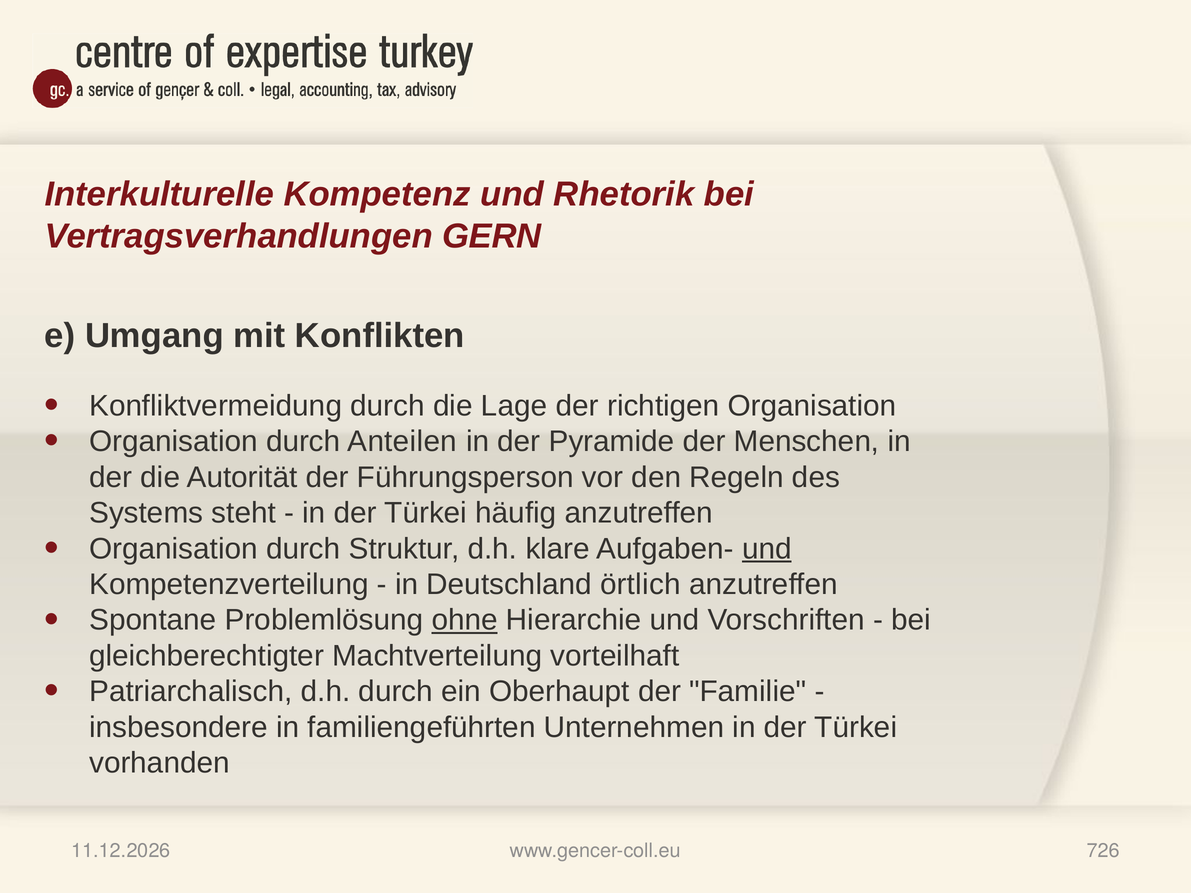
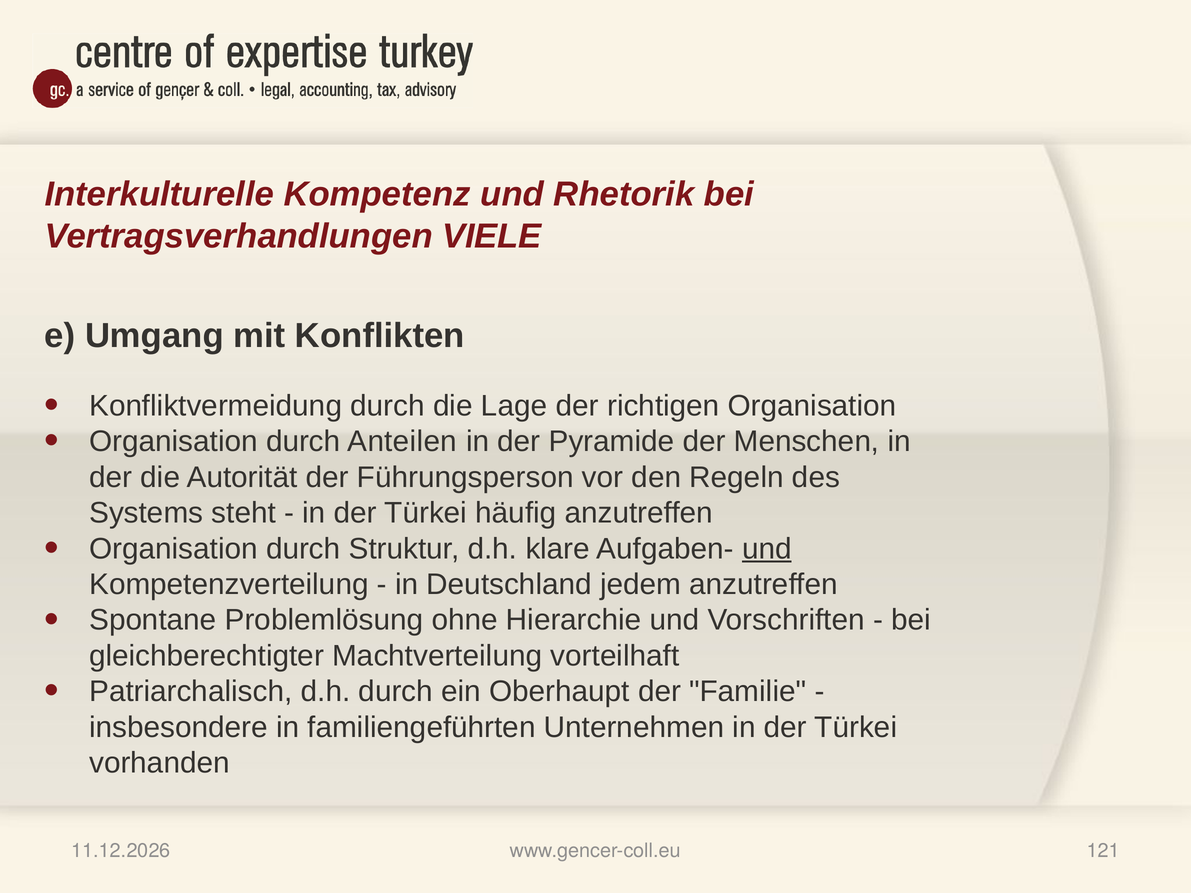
GERN: GERN -> VIELE
örtlich: örtlich -> jedem
ohne underline: present -> none
726: 726 -> 121
